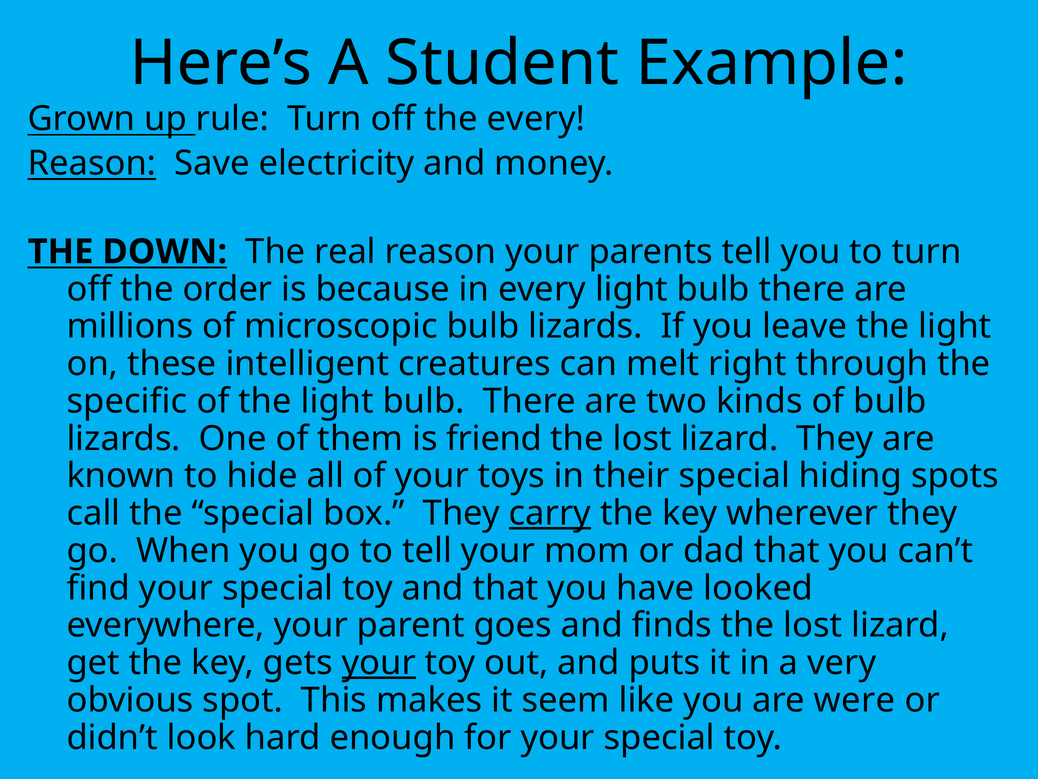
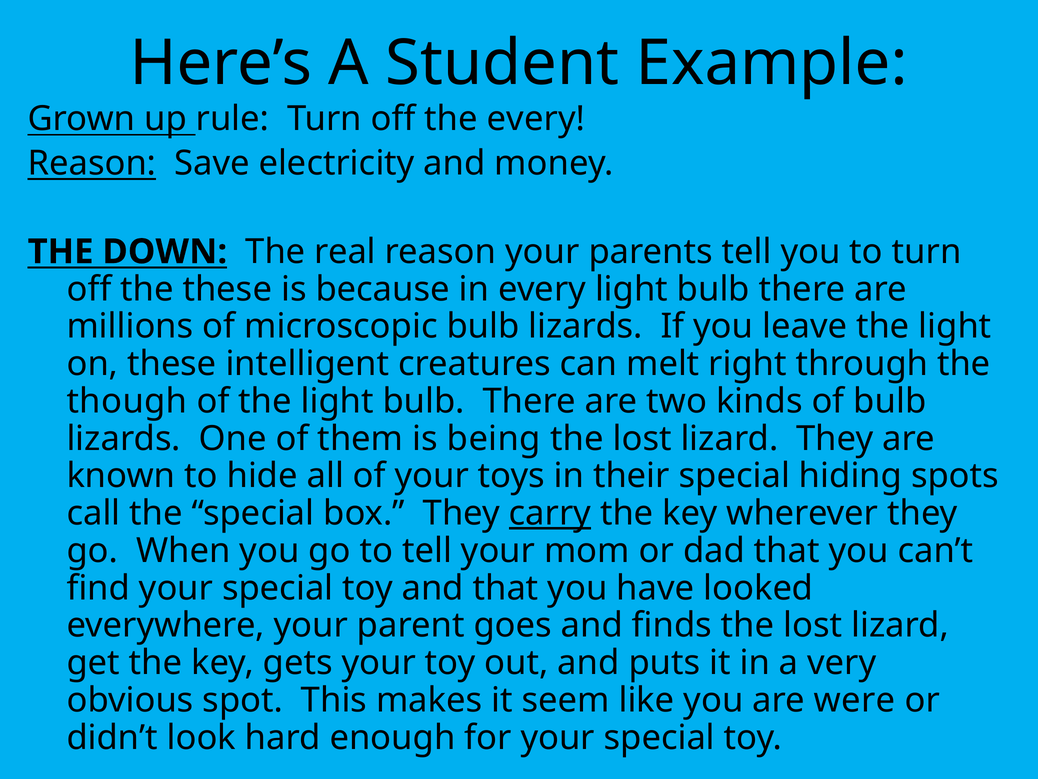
the order: order -> these
specific: specific -> though
friend: friend -> being
your at (379, 662) underline: present -> none
